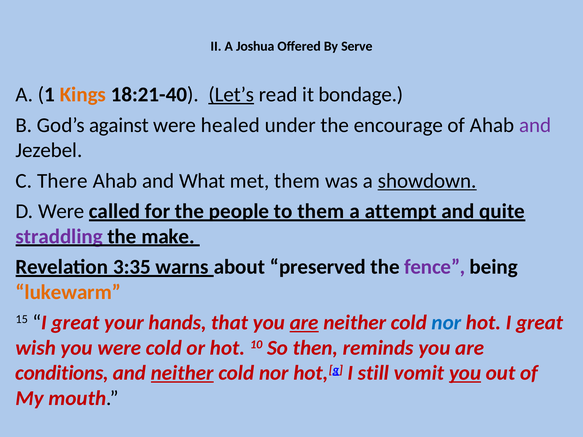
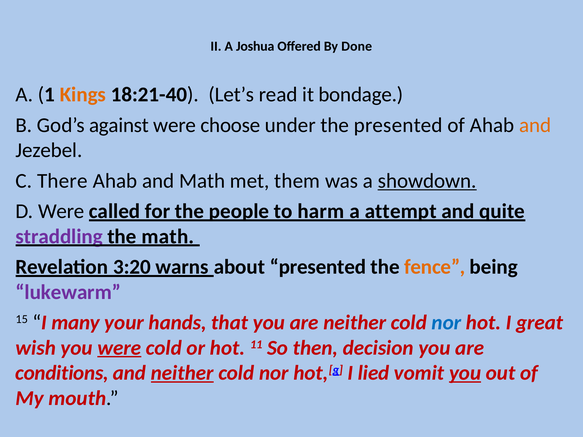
Serve: Serve -> Done
Let’s underline: present -> none
healed: healed -> choose
the encourage: encourage -> presented
and at (535, 125) colour: purple -> orange
and What: What -> Math
to them: them -> harm
the make: make -> math
3:35: 3:35 -> 3:20
about preserved: preserved -> presented
fence colour: purple -> orange
lukewarm colour: orange -> purple
15 I great: great -> many
are at (304, 323) underline: present -> none
were at (119, 348) underline: none -> present
10: 10 -> 11
reminds: reminds -> decision
still: still -> lied
